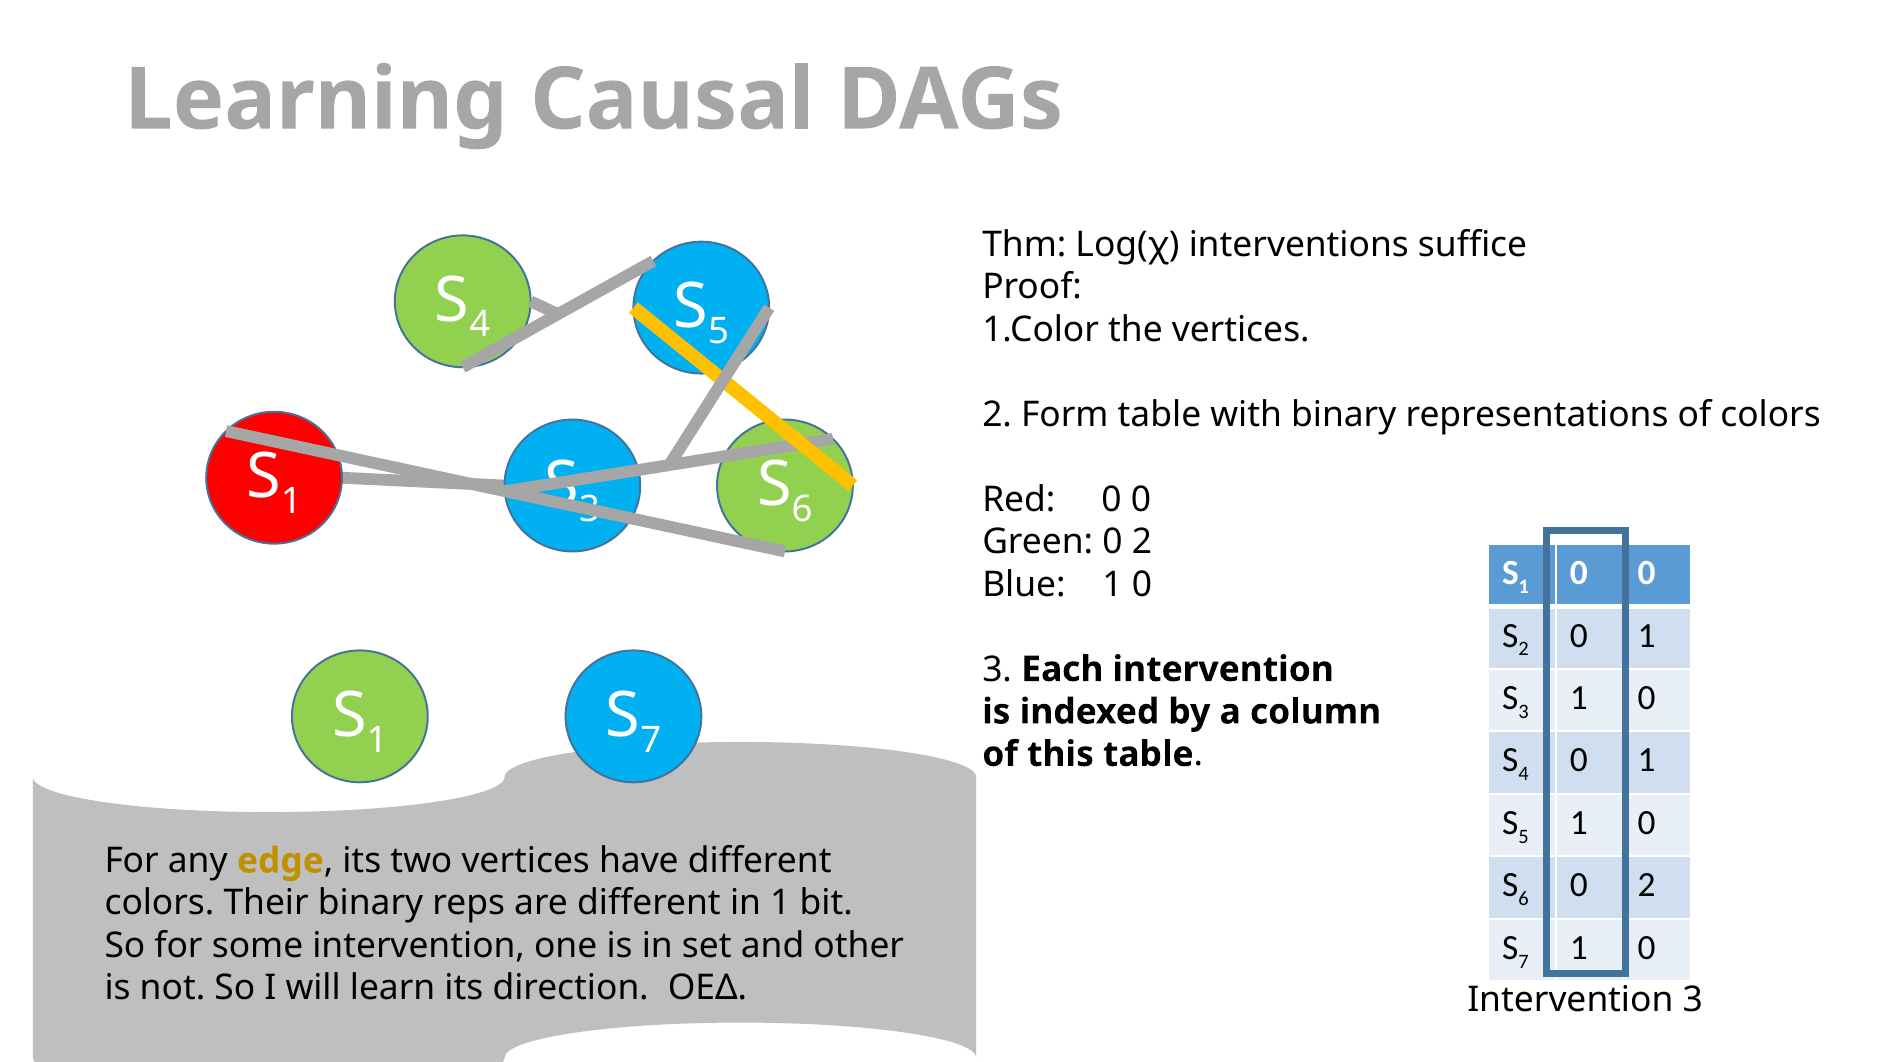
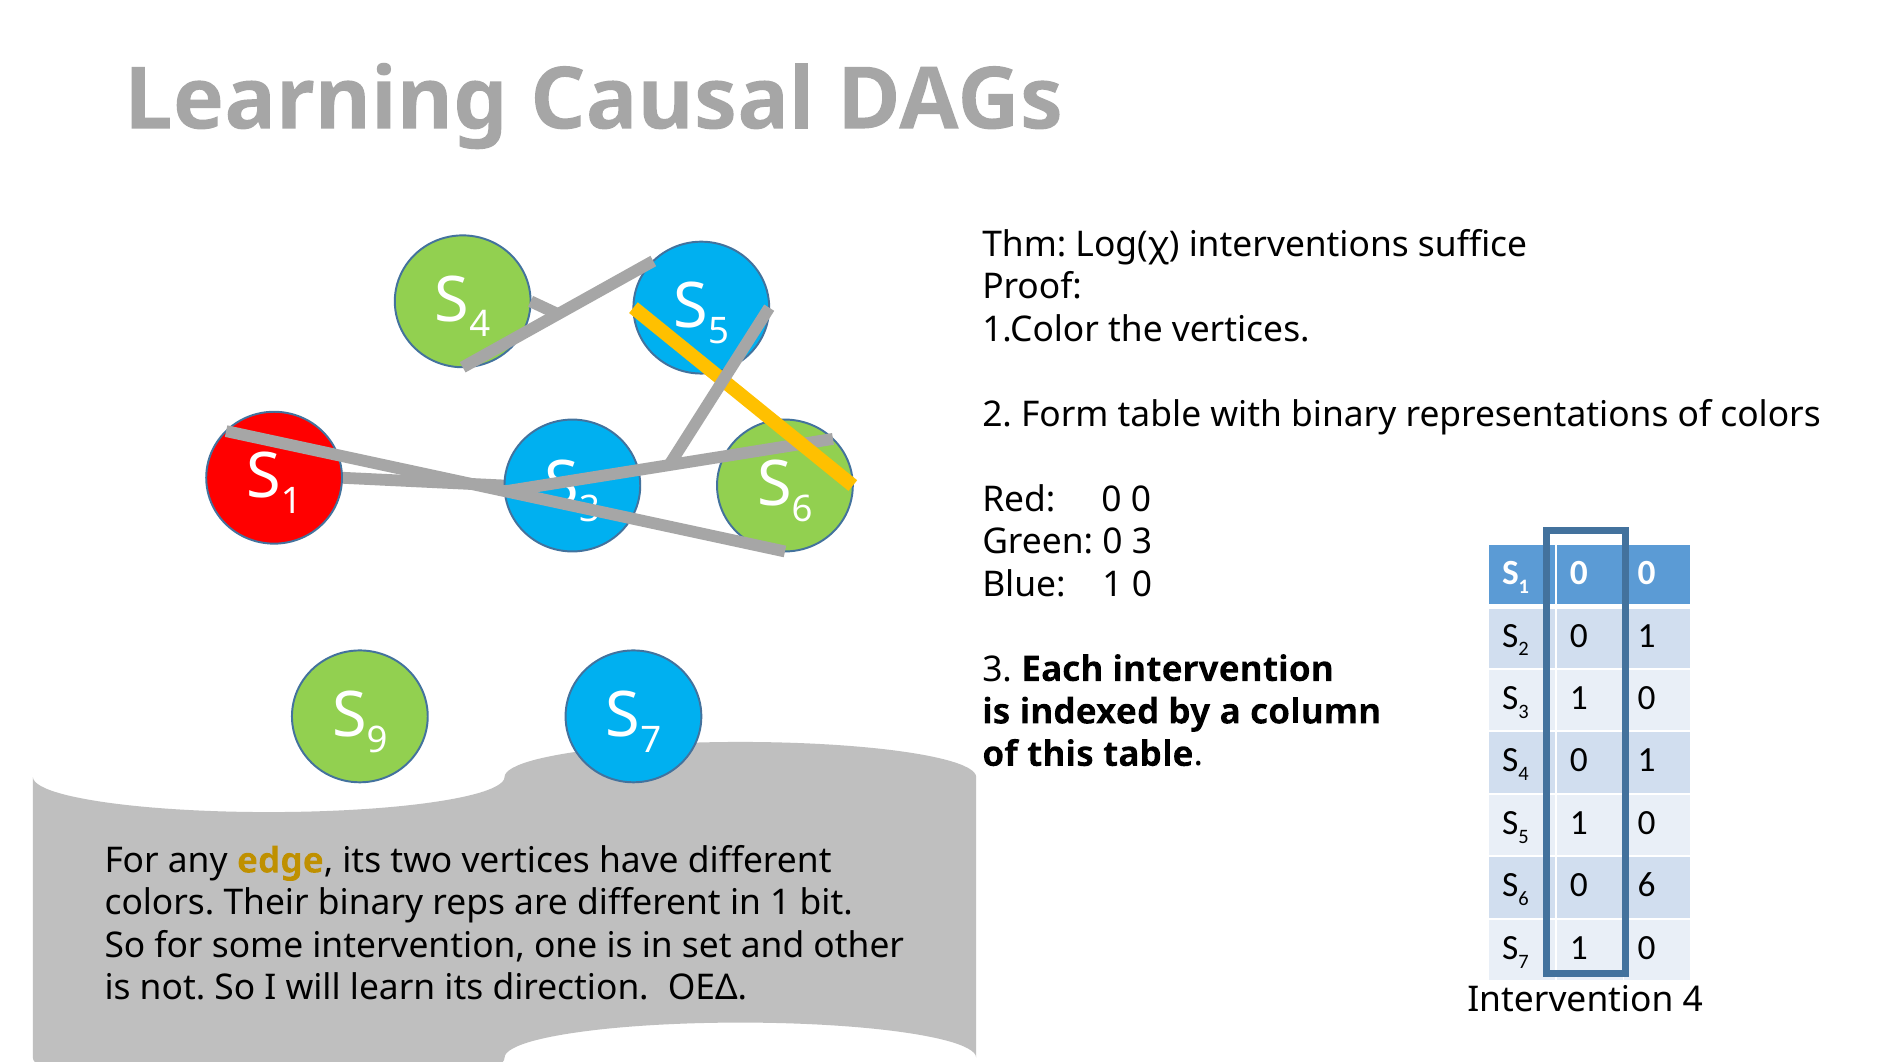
Green 0 2: 2 -> 3
1 at (377, 740): 1 -> 9
2 at (1647, 885): 2 -> 6
Intervention 3: 3 -> 4
